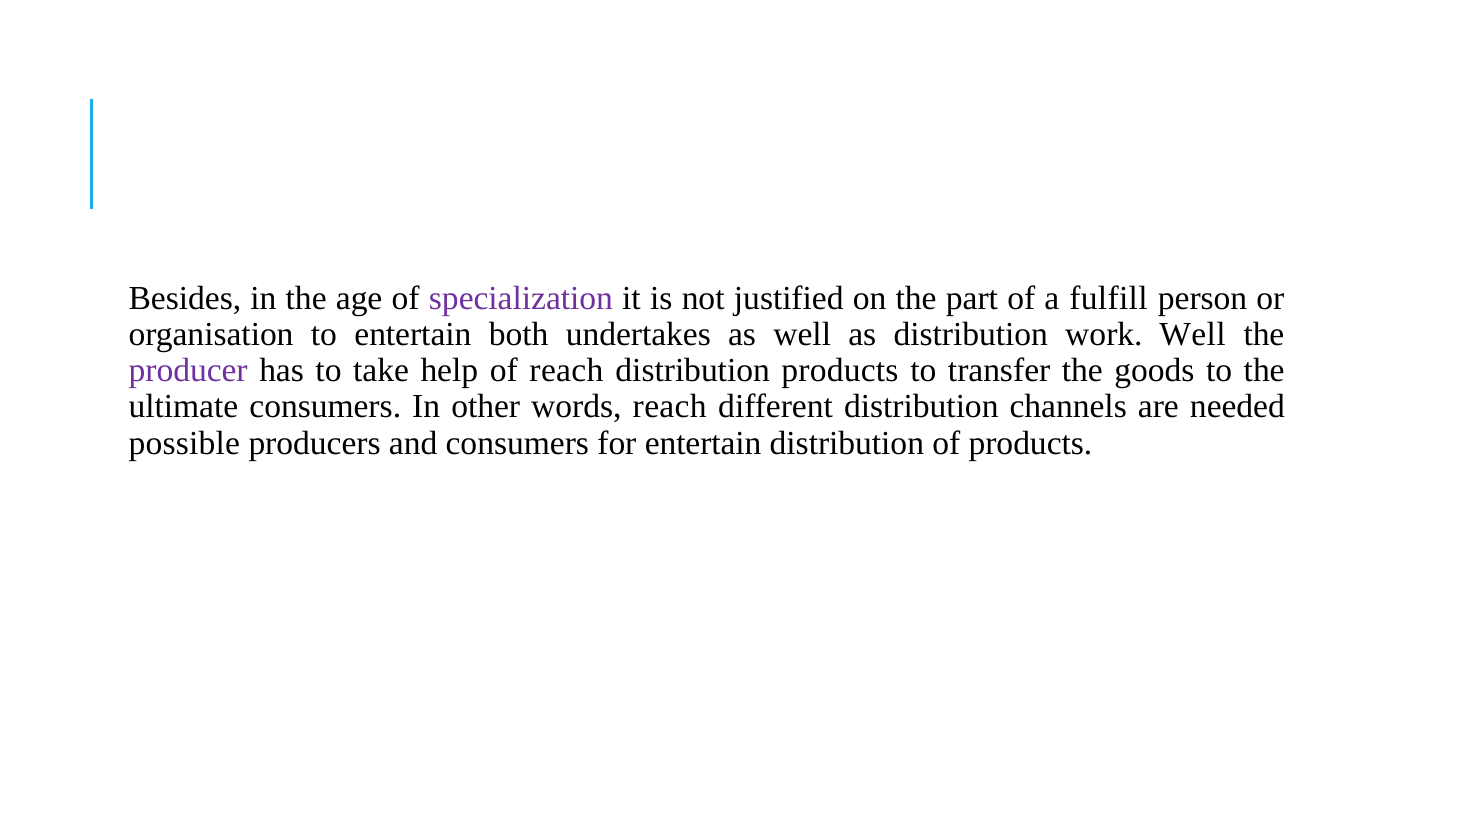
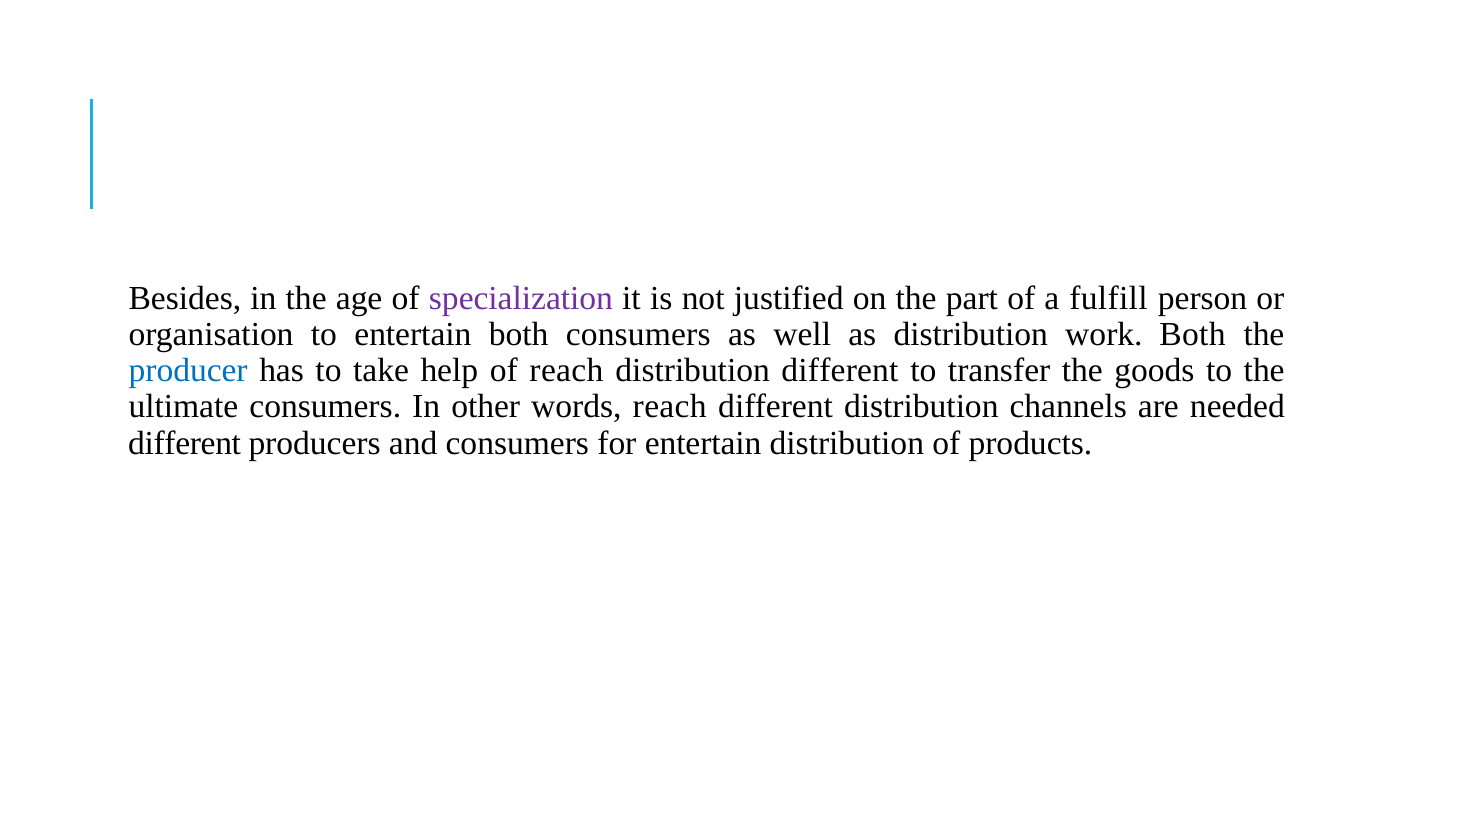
both undertakes: undertakes -> consumers
work Well: Well -> Both
producer colour: purple -> blue
distribution products: products -> different
possible at (184, 443): possible -> different
